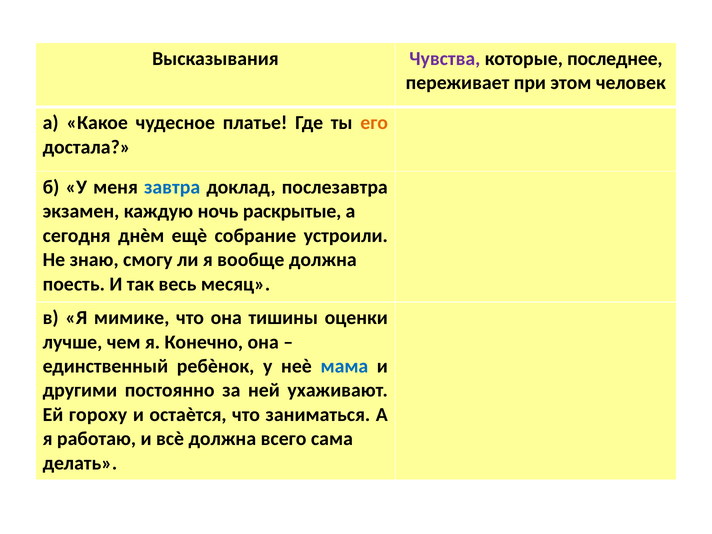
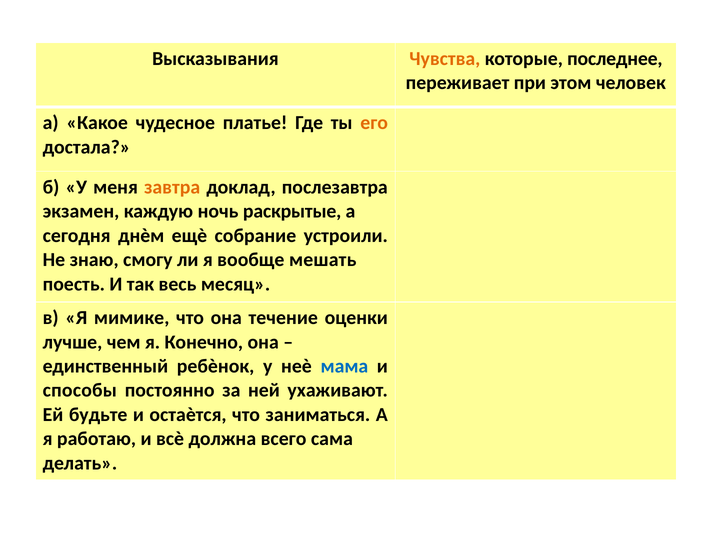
Чувства colour: purple -> orange
завтра colour: blue -> orange
вообще должна: должна -> мешать
тишины: тишины -> течение
другими: другими -> способы
гороху: гороху -> будьте
